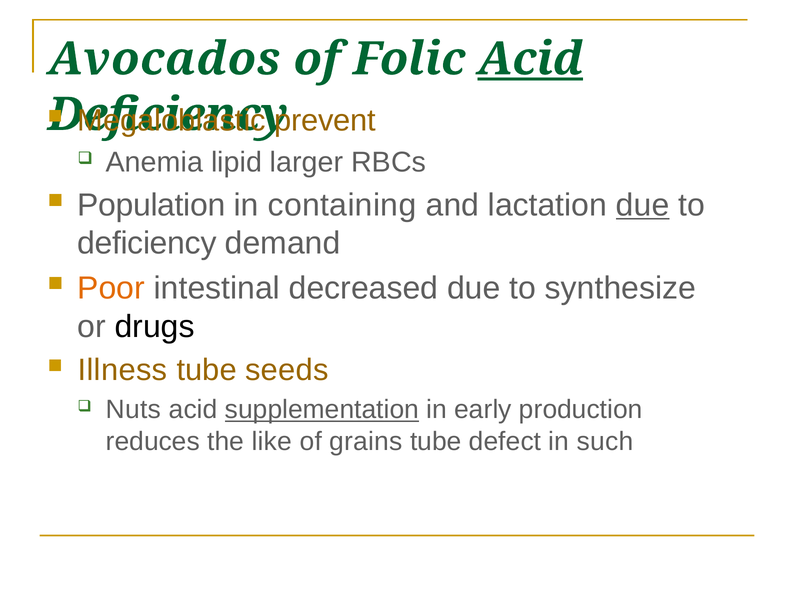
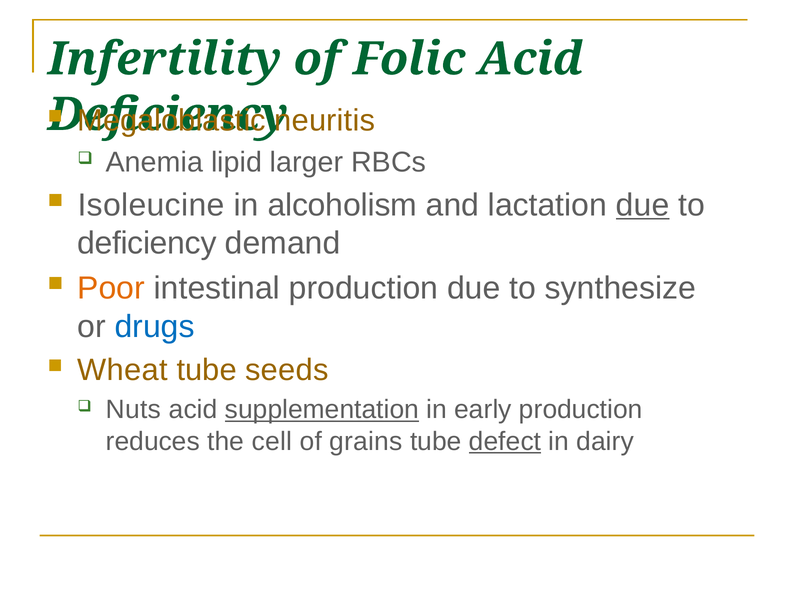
Avocados: Avocados -> Infertility
Acid at (531, 59) underline: present -> none
prevent: prevent -> neuritis
Population: Population -> Isoleucine
containing: containing -> alcoholism
intestinal decreased: decreased -> production
drugs colour: black -> blue
Illness: Illness -> Wheat
like: like -> cell
defect underline: none -> present
such: such -> dairy
